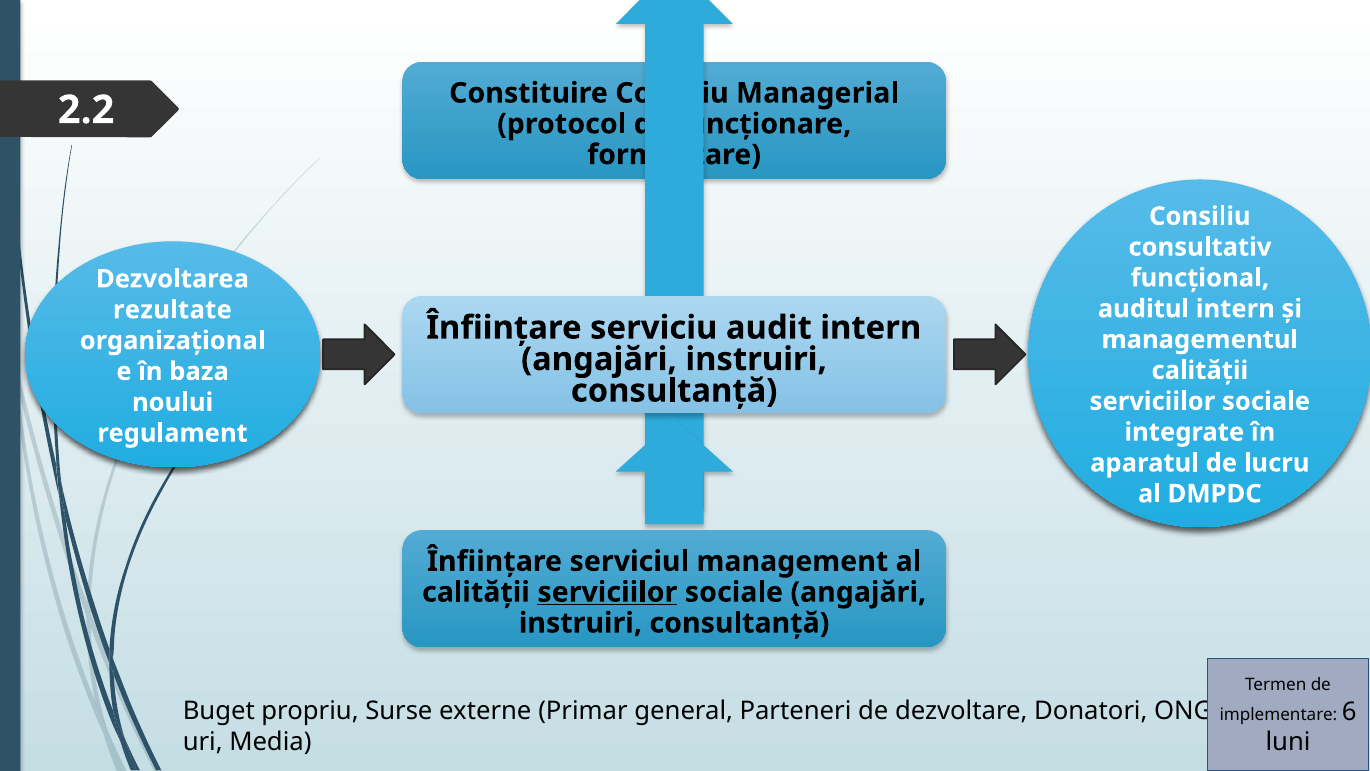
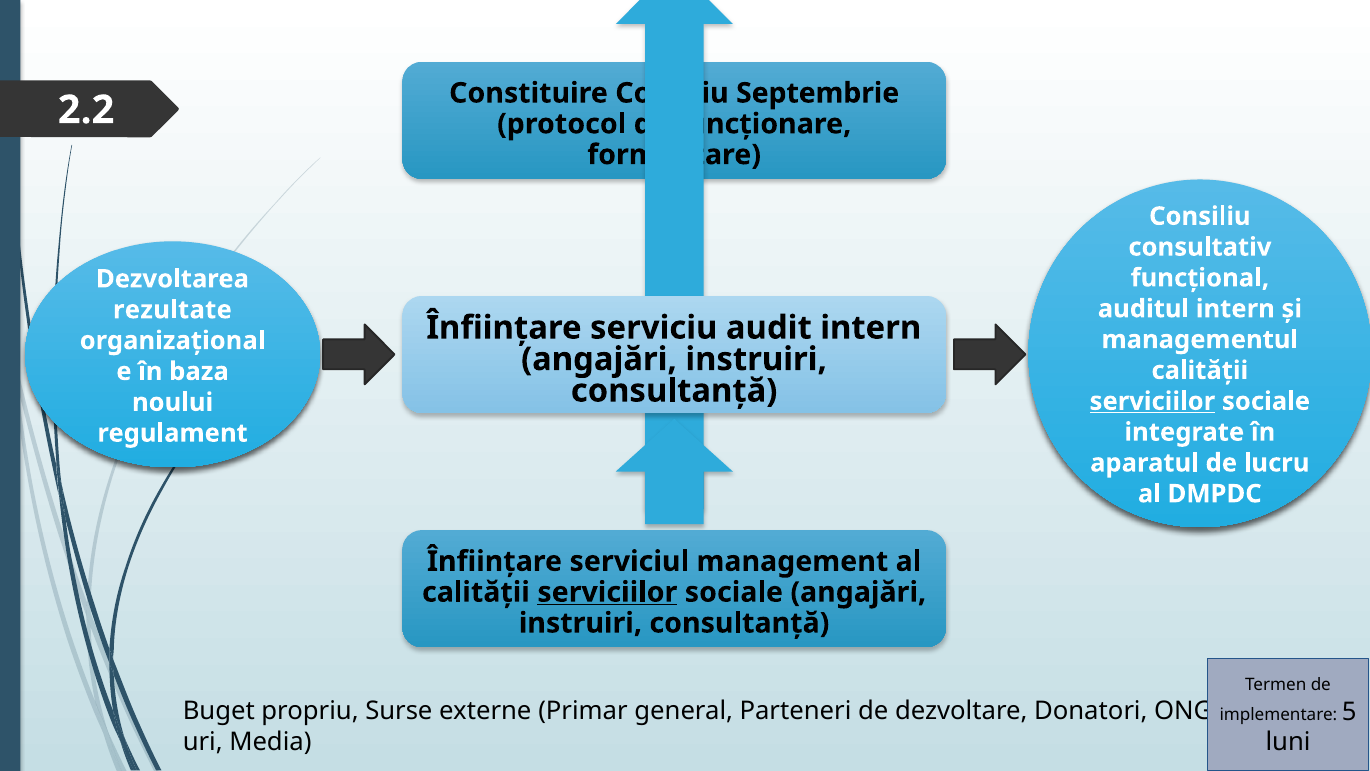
Managerial: Managerial -> Septembrie
serviciilor at (1152, 401) underline: none -> present
6: 6 -> 5
